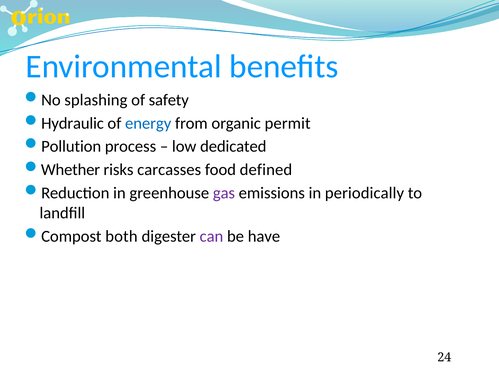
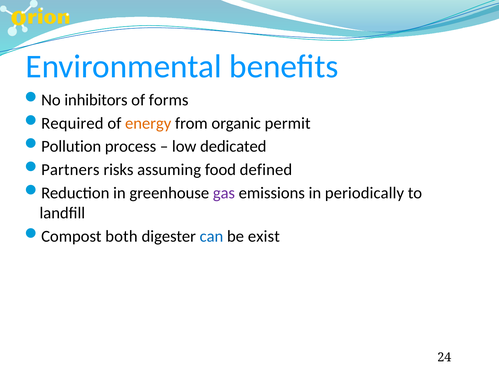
splashing: splashing -> inhibitors
safety: safety -> forms
Hydraulic: Hydraulic -> Required
energy colour: blue -> orange
Whether: Whether -> Partners
carcasses: carcasses -> assuming
can colour: purple -> blue
have: have -> exist
